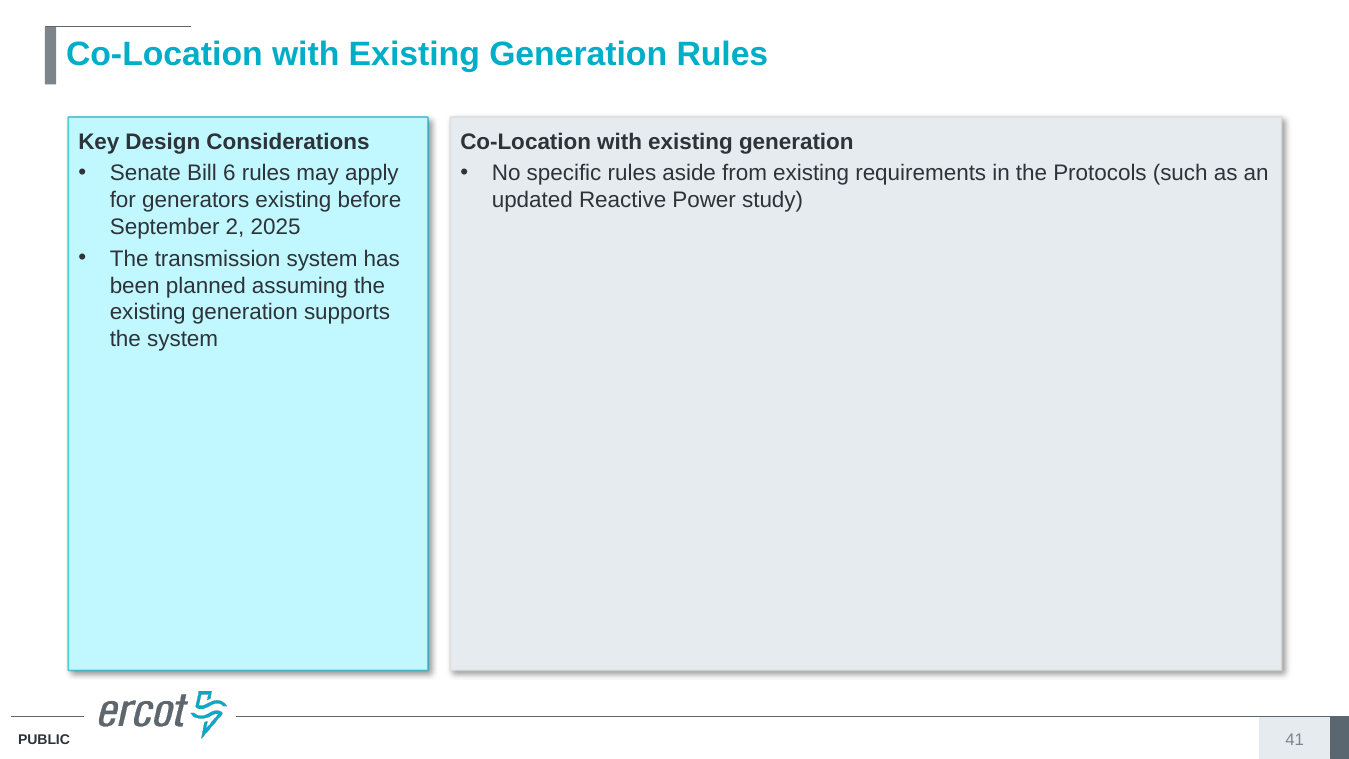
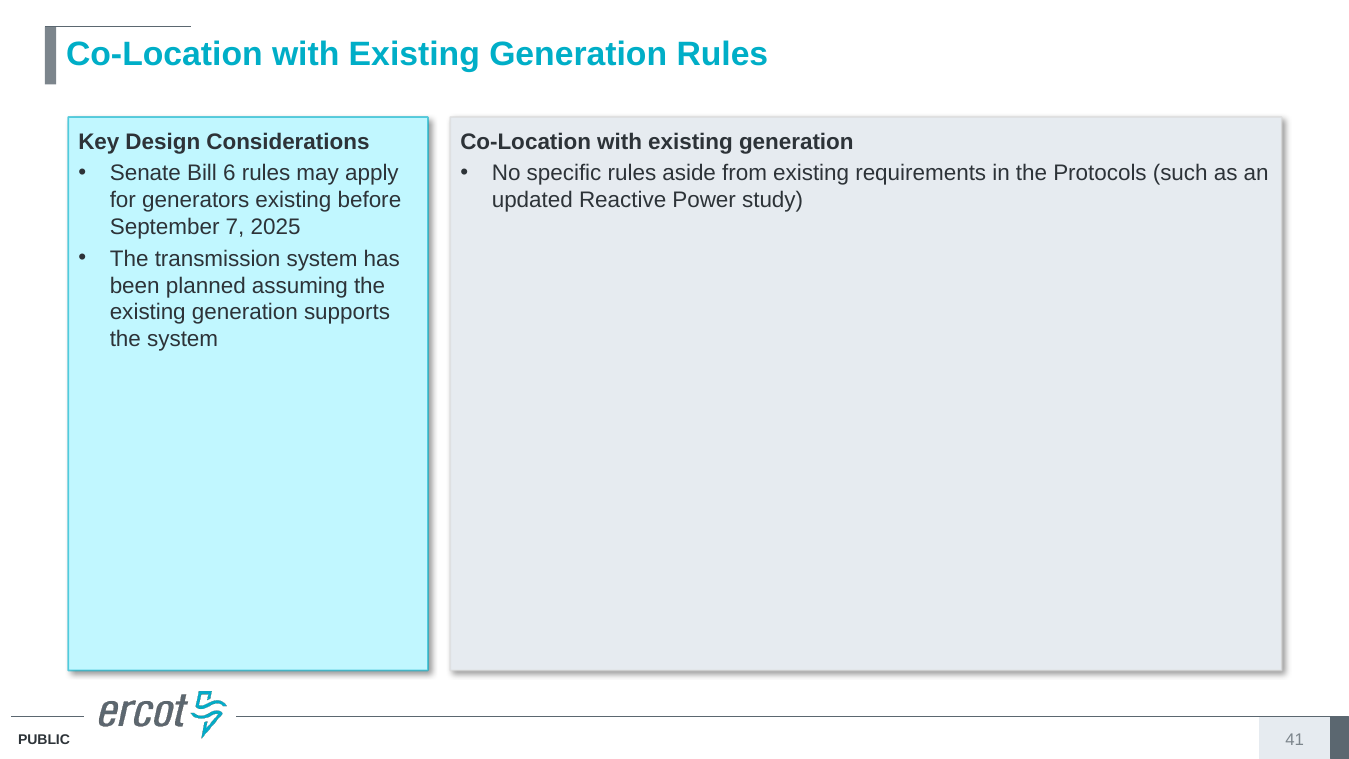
2: 2 -> 7
